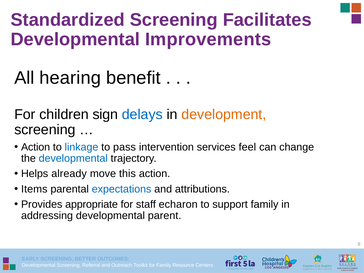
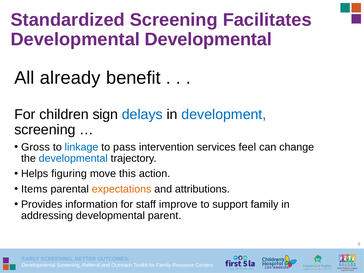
Developmental Improvements: Improvements -> Developmental
hearing: hearing -> already
development colour: orange -> blue
Action at (36, 147): Action -> Gross
already: already -> figuring
expectations colour: blue -> orange
appropriate: appropriate -> information
echaron: echaron -> improve
